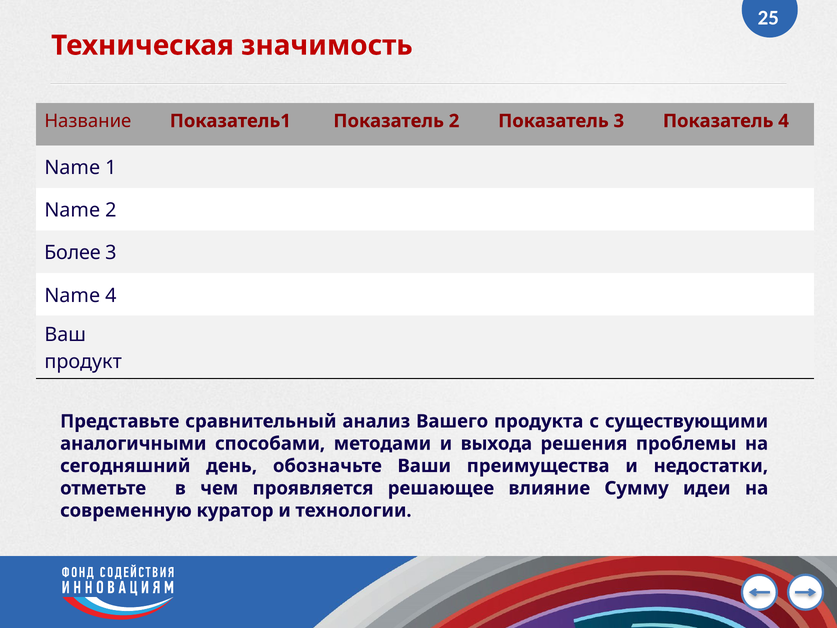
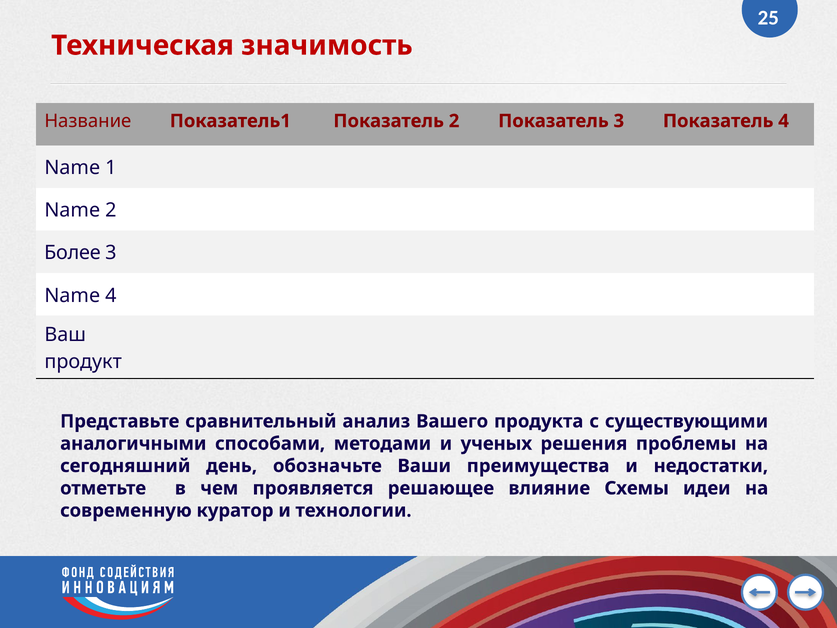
выхода: выхода -> ученых
Сумму: Сумму -> Схемы
